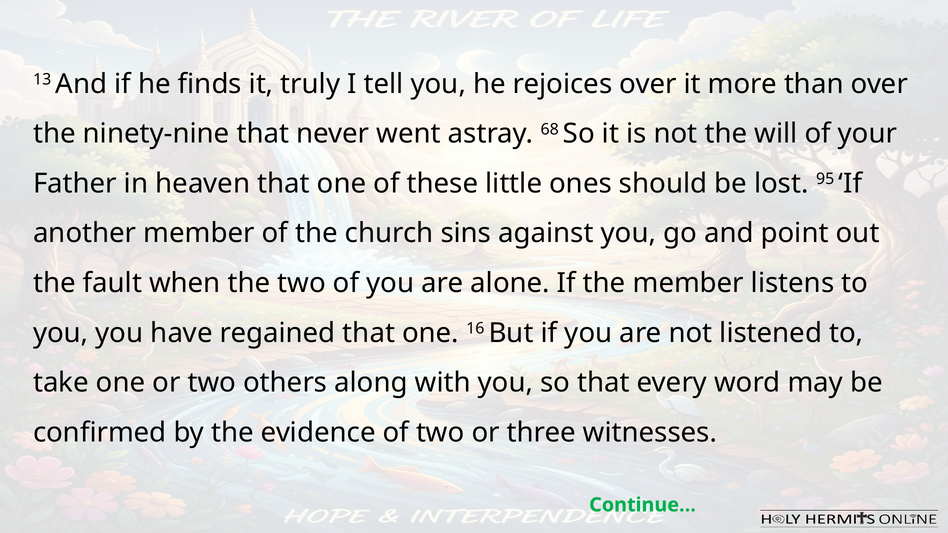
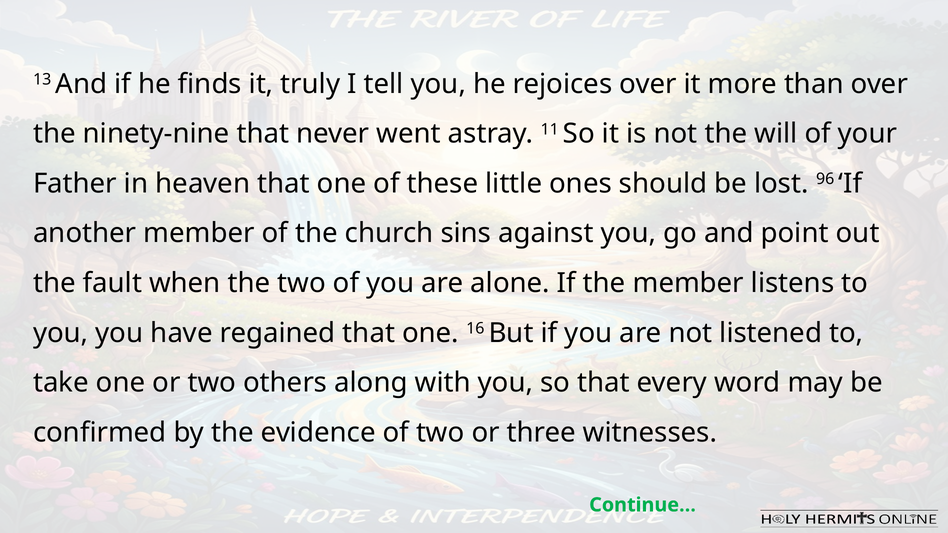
68: 68 -> 11
95: 95 -> 96
